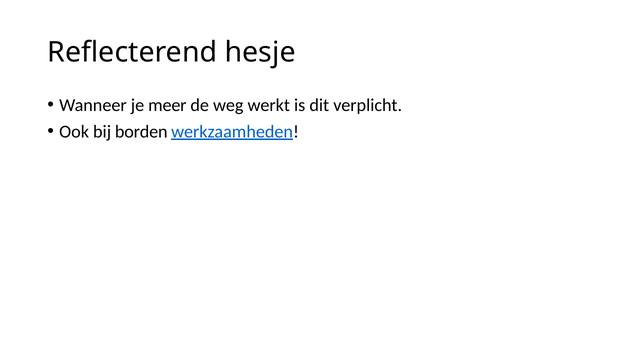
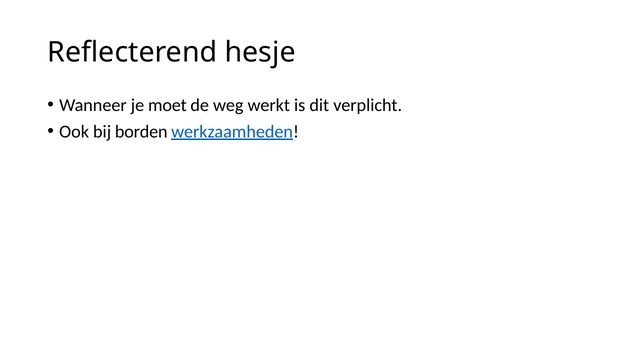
meer: meer -> moet
